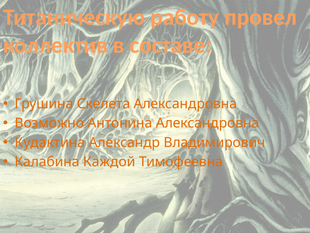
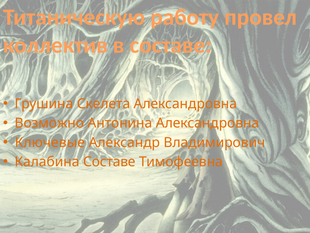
Кудактина: Кудактина -> Ключевые
Калабина Каждой: Каждой -> Составе
